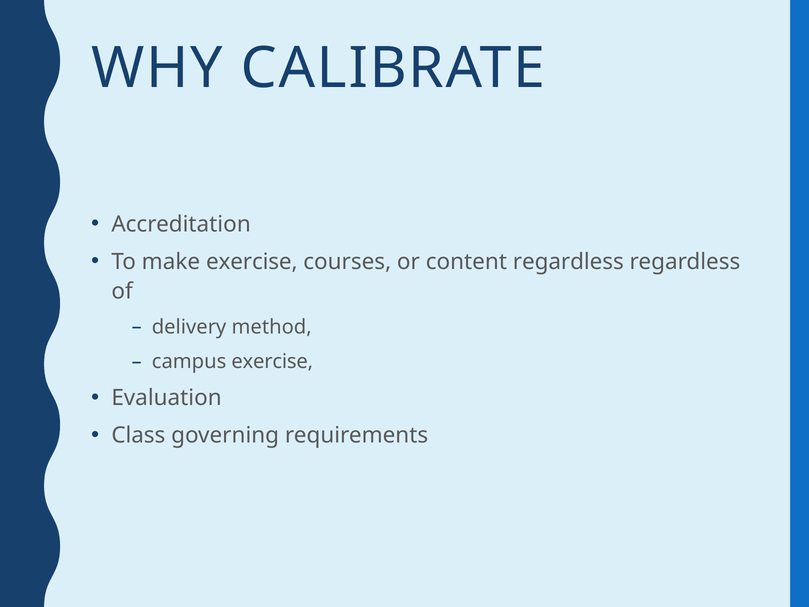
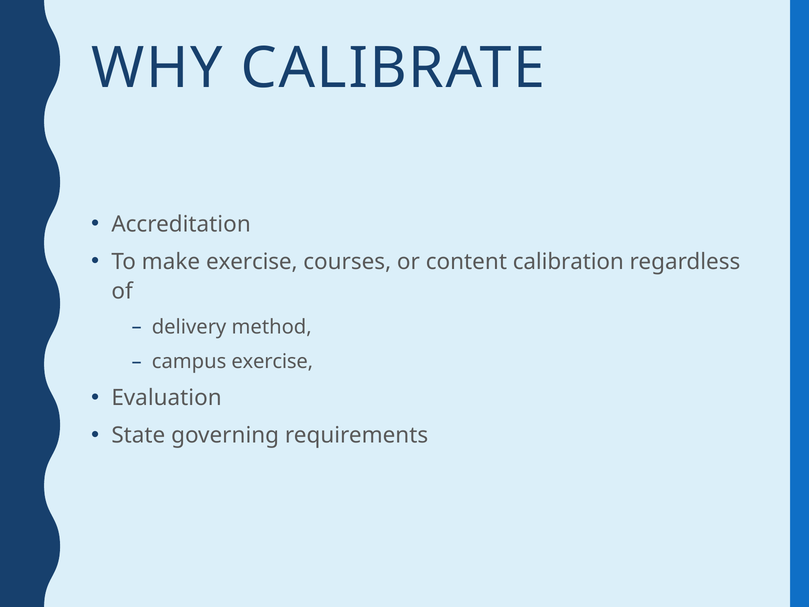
content regardless: regardless -> calibration
Class: Class -> State
